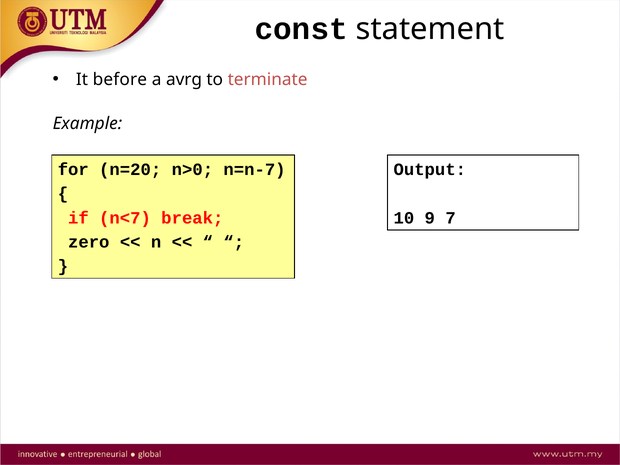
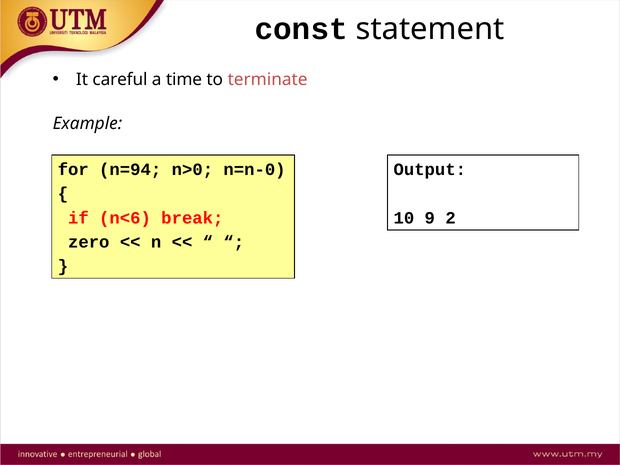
before: before -> careful
avrg: avrg -> time
n=20: n=20 -> n=94
n=n-7: n=n-7 -> n=n-0
n<7: n<7 -> n<6
7: 7 -> 2
